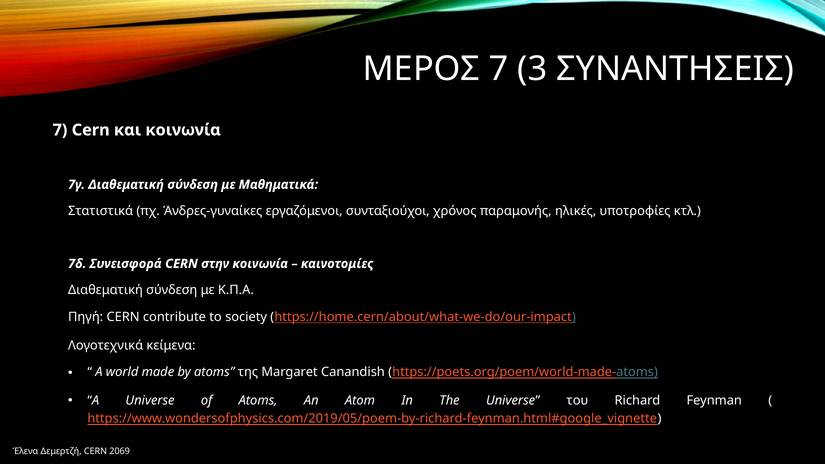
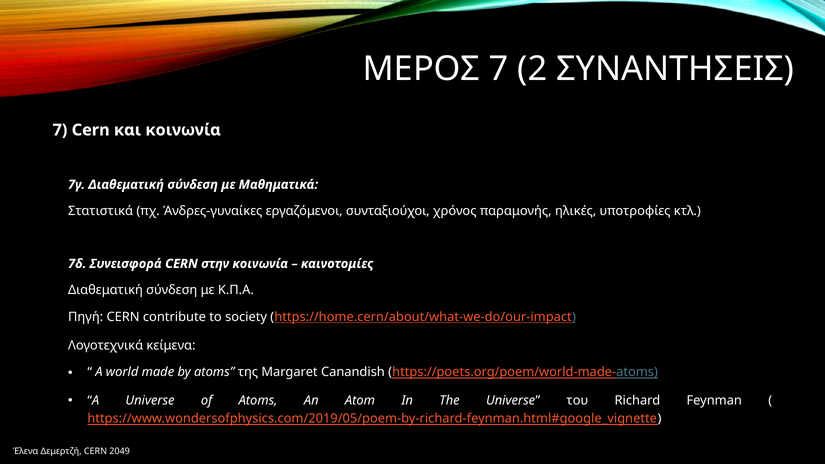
3: 3 -> 2
2069: 2069 -> 2049
